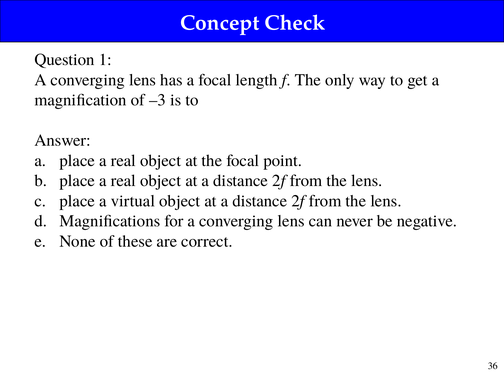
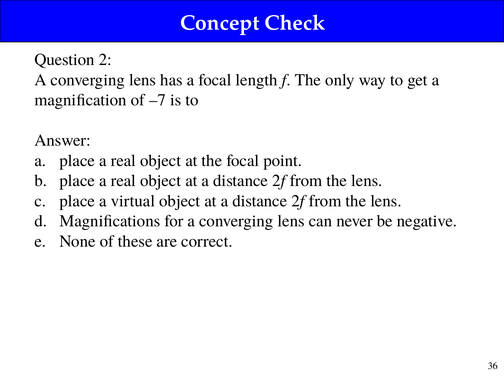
1: 1 -> 2
–3: –3 -> –7
